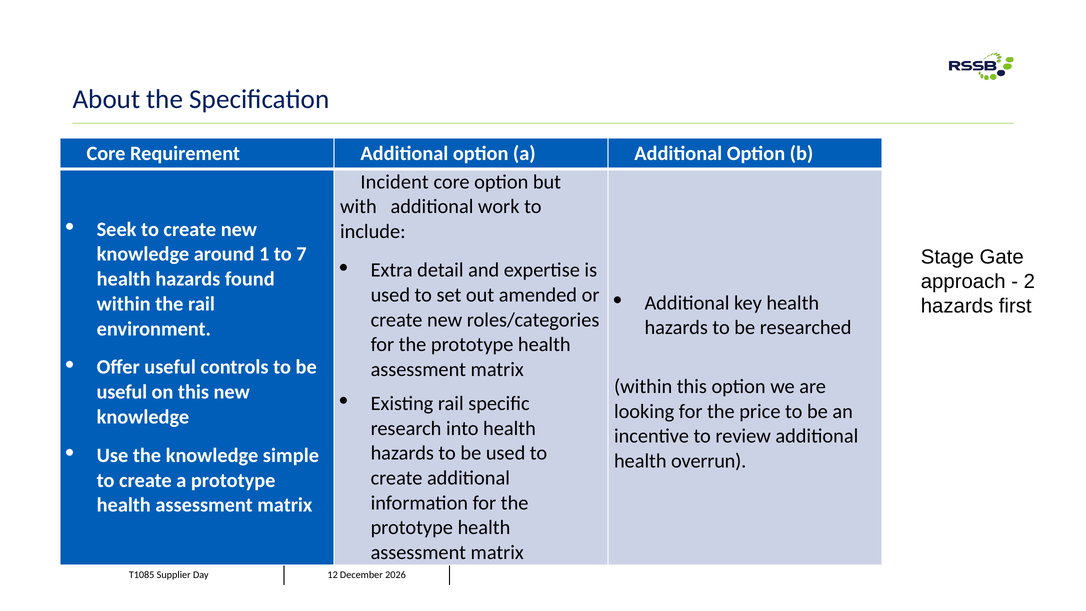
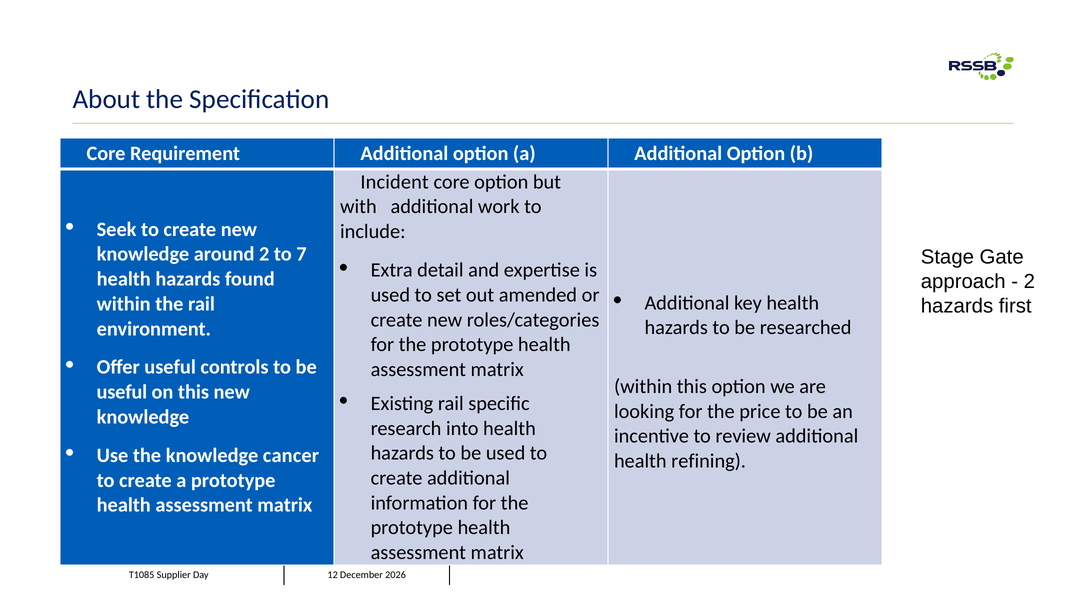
around 1: 1 -> 2
simple: simple -> cancer
overrun: overrun -> refining
